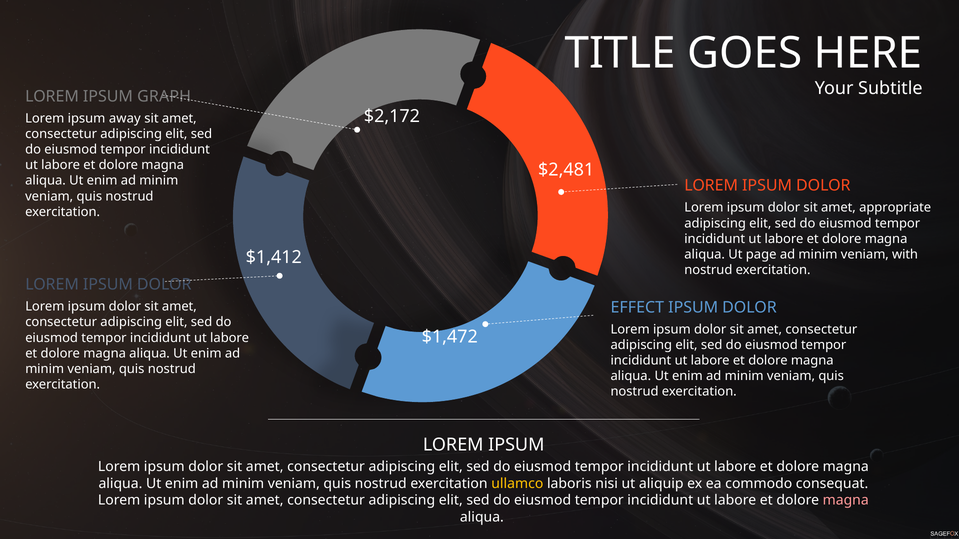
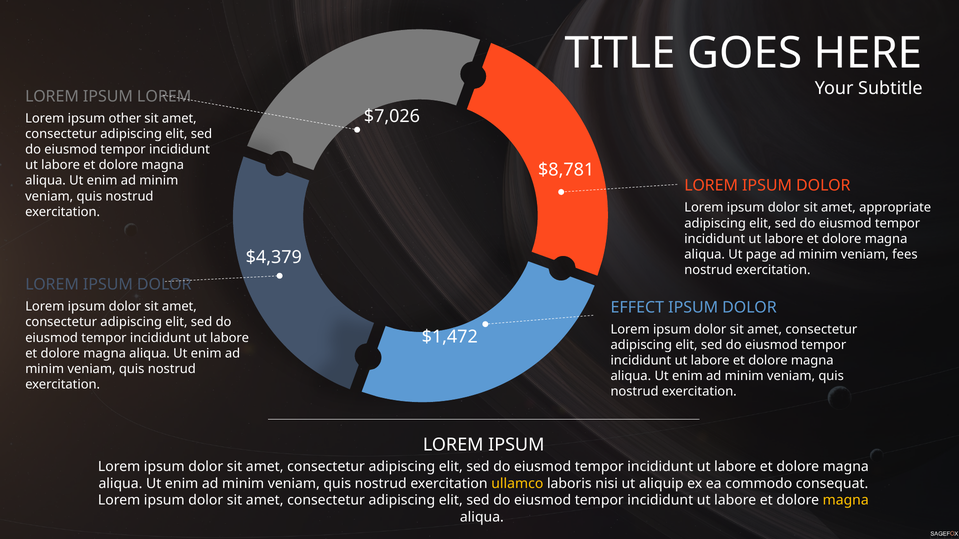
GRAPH at (164, 96): GRAPH -> LOREM
$2,172: $2,172 -> $7,026
away: away -> other
$2,481: $2,481 -> $8,781
with: with -> fees
$1,412: $1,412 -> $4,379
magna at (846, 501) colour: pink -> yellow
